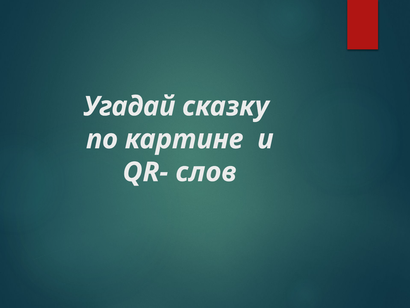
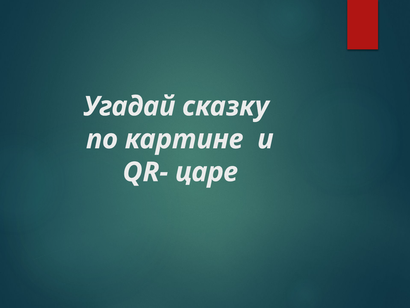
слов: слов -> царе
